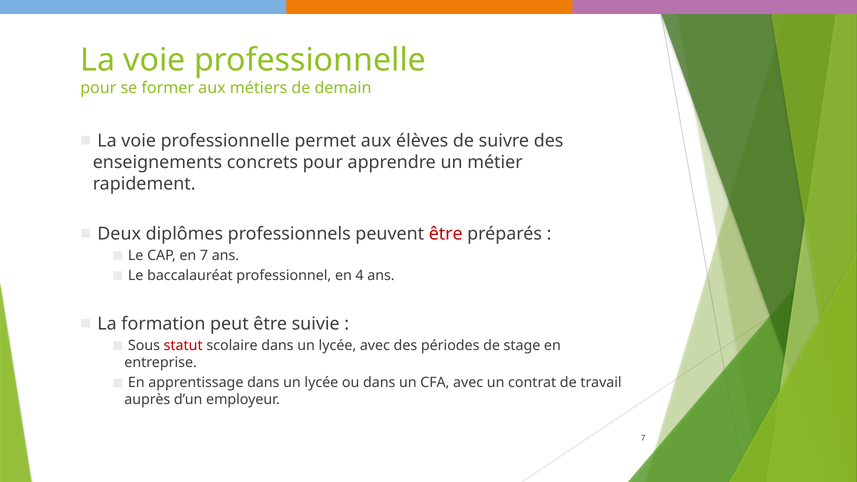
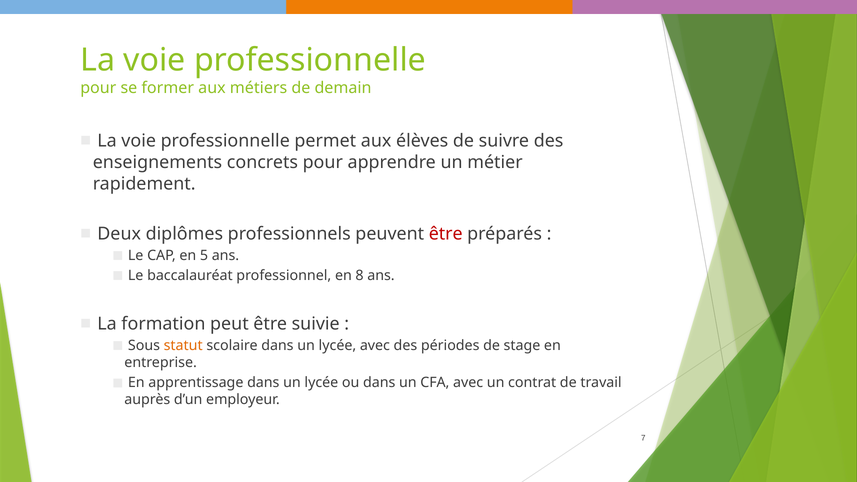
en 7: 7 -> 5
4: 4 -> 8
statut colour: red -> orange
